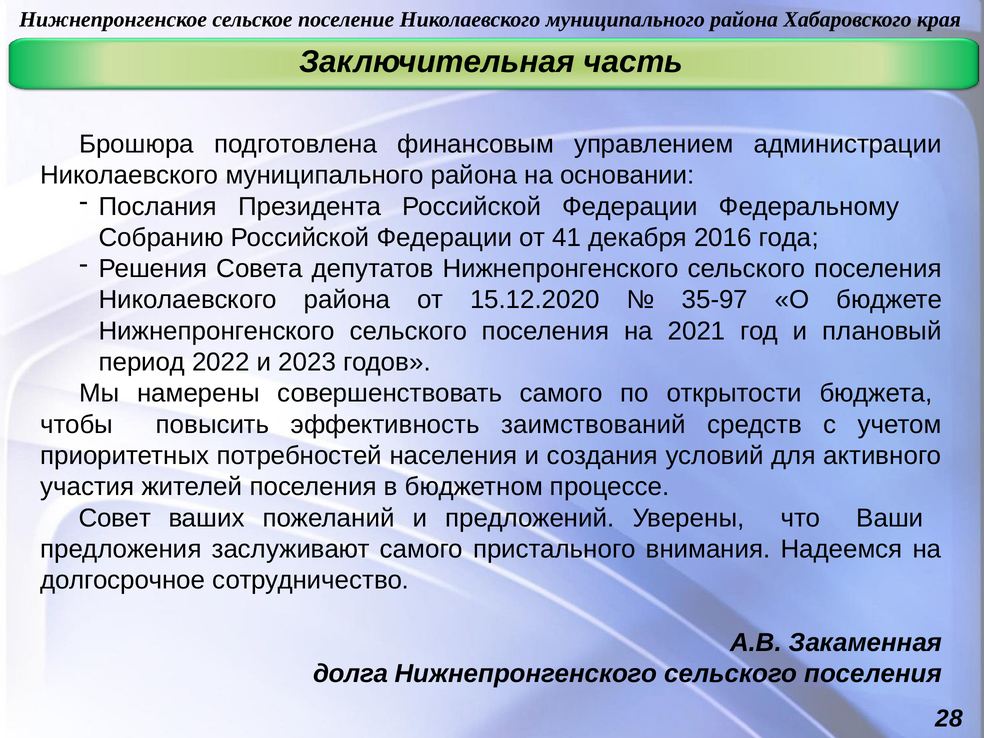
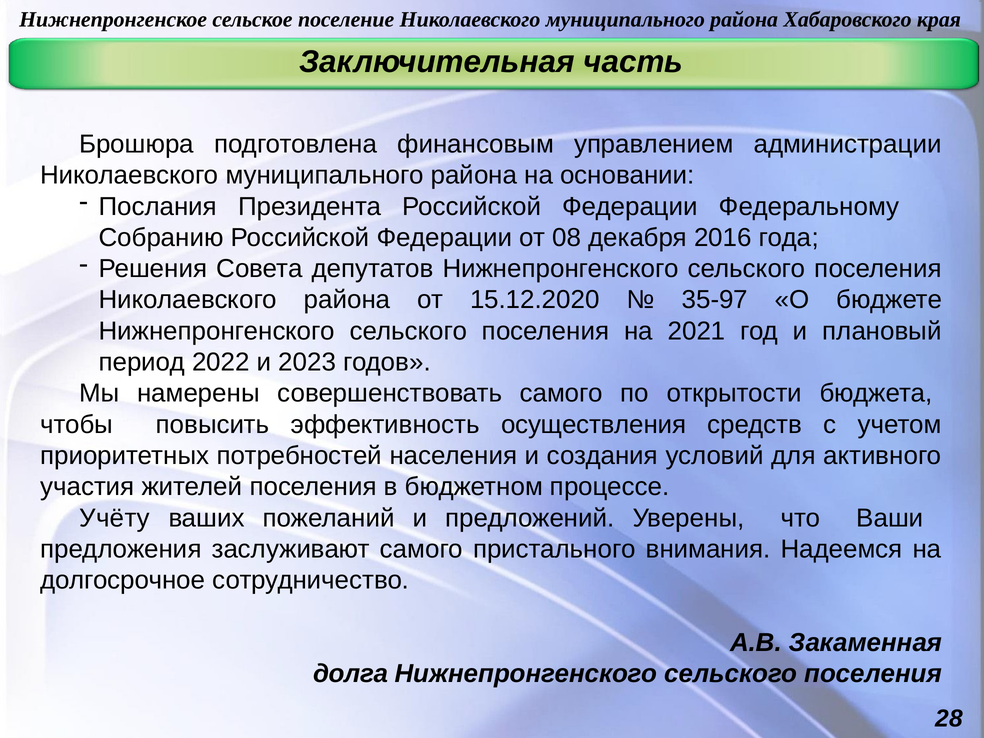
41: 41 -> 08
заимствований: заимствований -> осуществления
Совет: Совет -> Учёту
